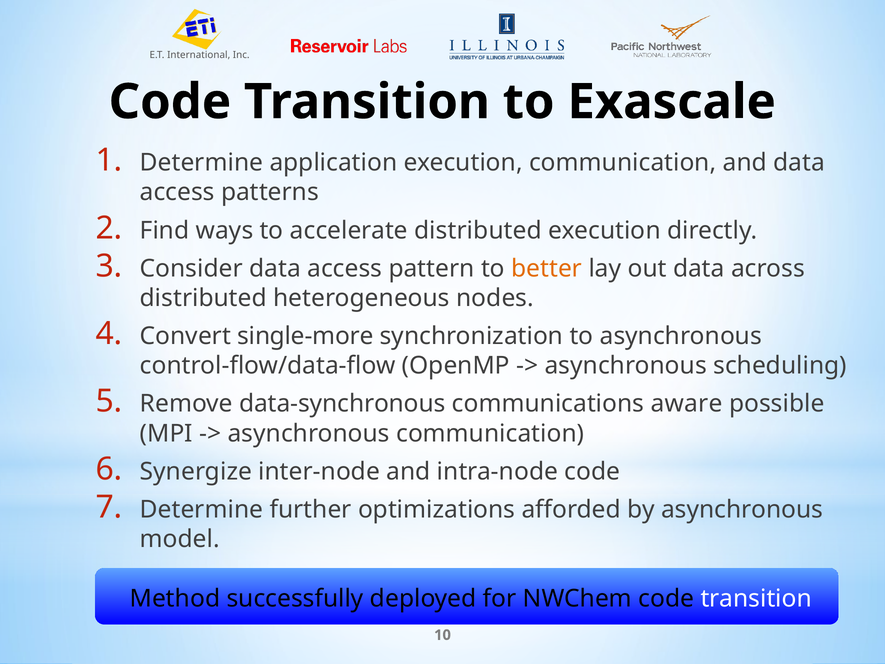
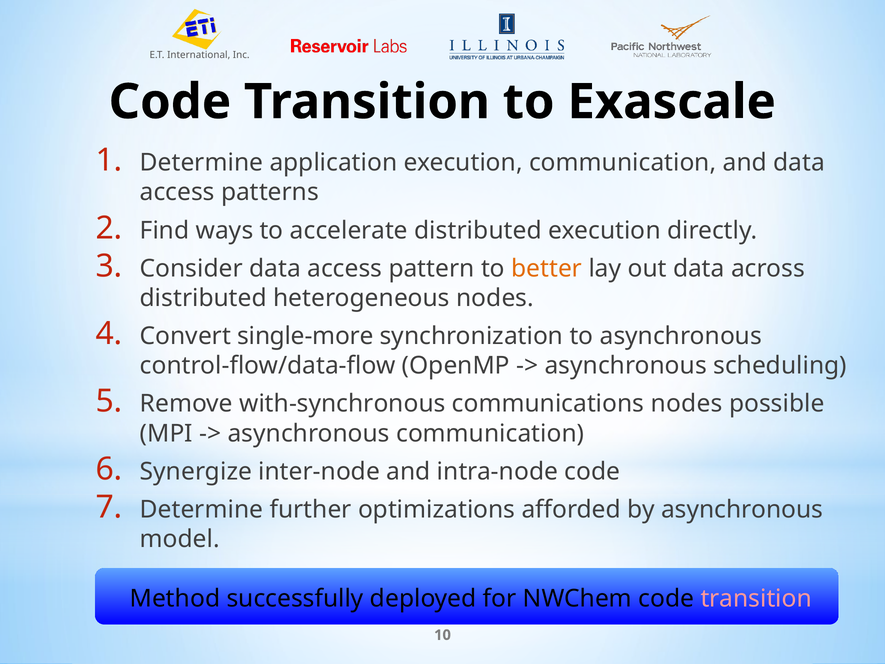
data-synchronous: data-synchronous -> with-synchronous
communications aware: aware -> nodes
transition at (756, 598) colour: white -> pink
